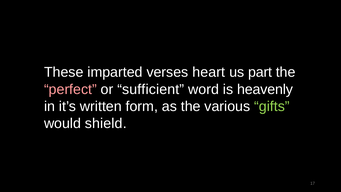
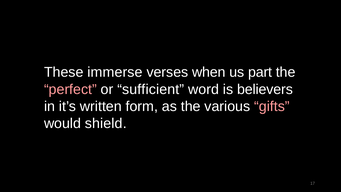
imparted: imparted -> immerse
heart: heart -> when
heavenly: heavenly -> believers
gifts colour: light green -> pink
